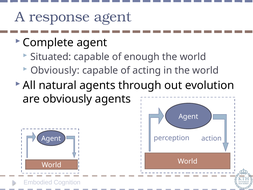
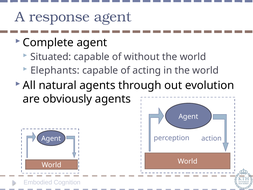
enough: enough -> without
Obviously at (55, 70): Obviously -> Elephants
